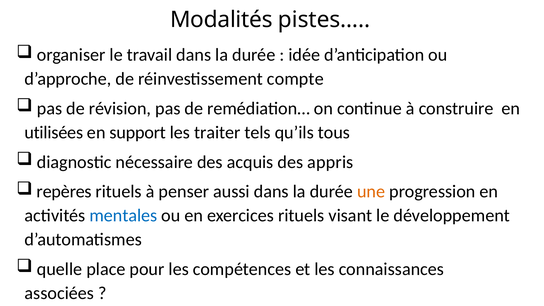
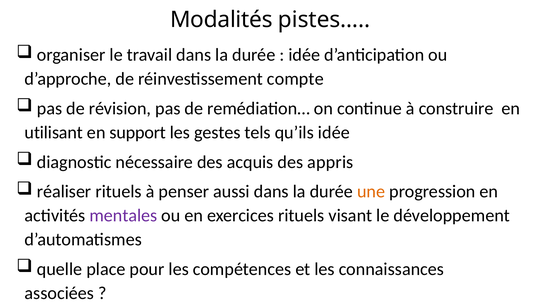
utilisées: utilisées -> utilisant
traiter: traiter -> gestes
qu’ils tous: tous -> idée
repères: repères -> réaliser
mentales colour: blue -> purple
